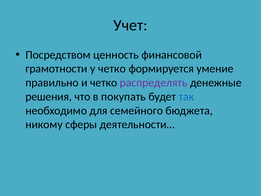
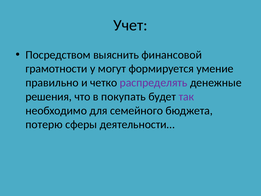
ценность: ценность -> выяснить
у четко: четко -> могут
так colour: blue -> purple
никому: никому -> потерю
